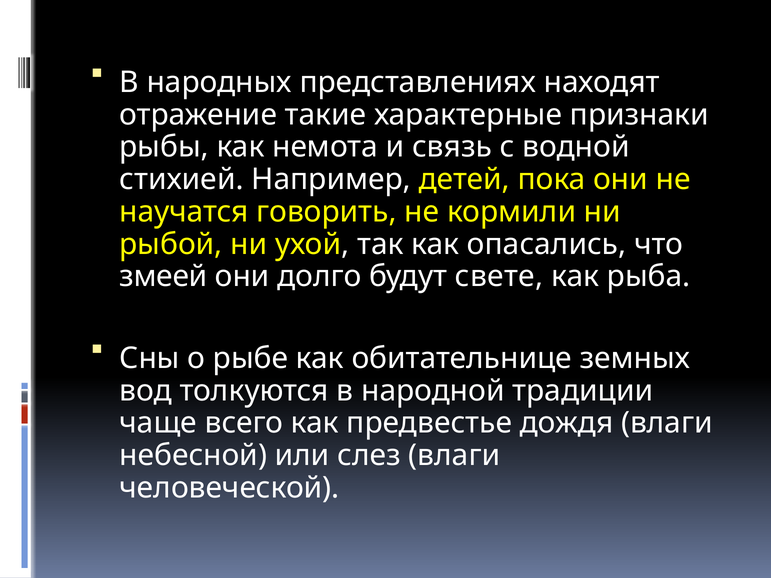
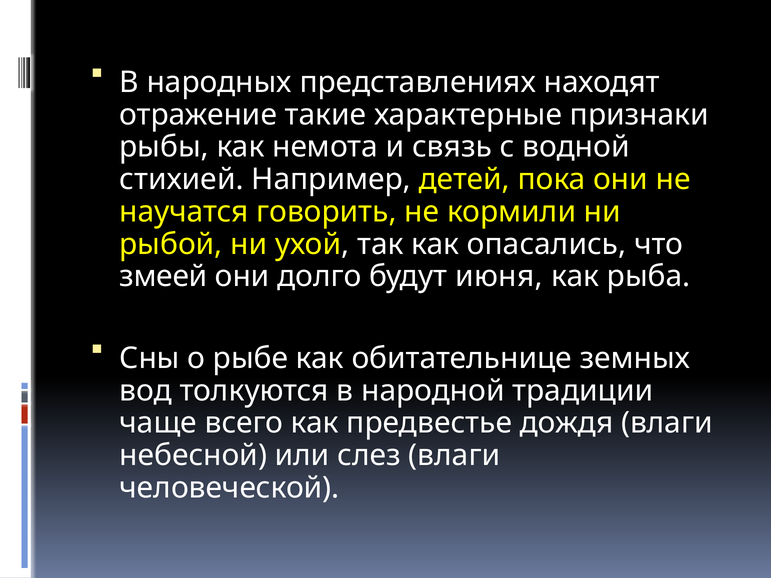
свете: свете -> июня
